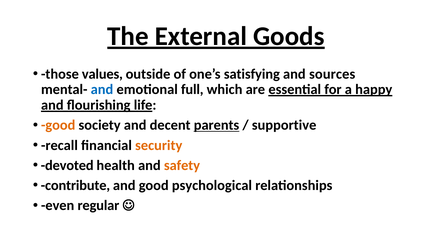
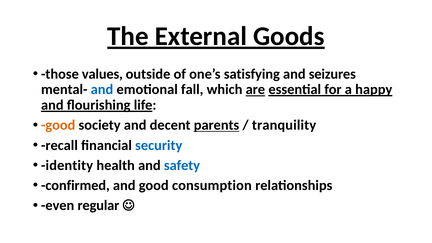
sources: sources -> seizures
full: full -> fall
are underline: none -> present
supportive: supportive -> tranquility
security colour: orange -> blue
devoted: devoted -> identity
safety colour: orange -> blue
contribute: contribute -> confirmed
psychological: psychological -> consumption
